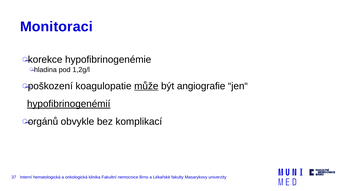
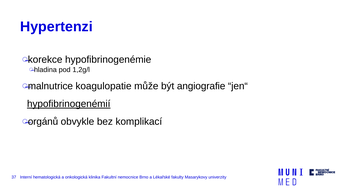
Monitoraci: Monitoraci -> Hypertenzi
poškození: poškození -> malnutrice
může underline: present -> none
